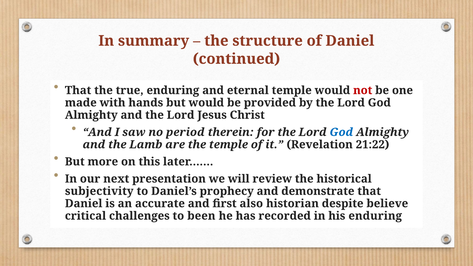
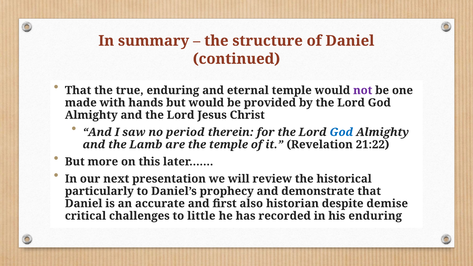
not colour: red -> purple
subjectivity: subjectivity -> particularly
believe: believe -> demise
been: been -> little
